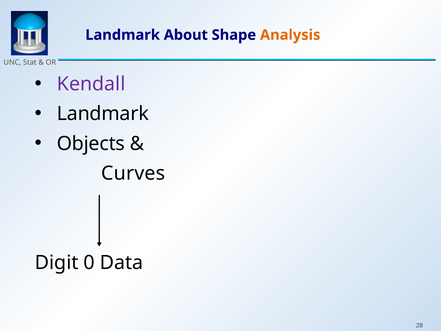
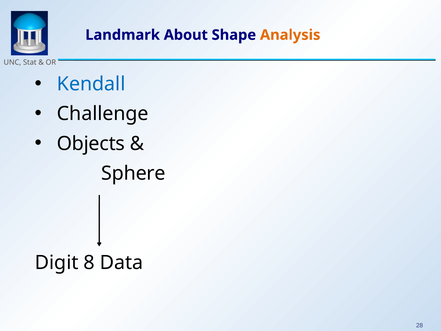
Kendall colour: purple -> blue
Landmark at (103, 114): Landmark -> Challenge
Curves: Curves -> Sphere
0: 0 -> 8
